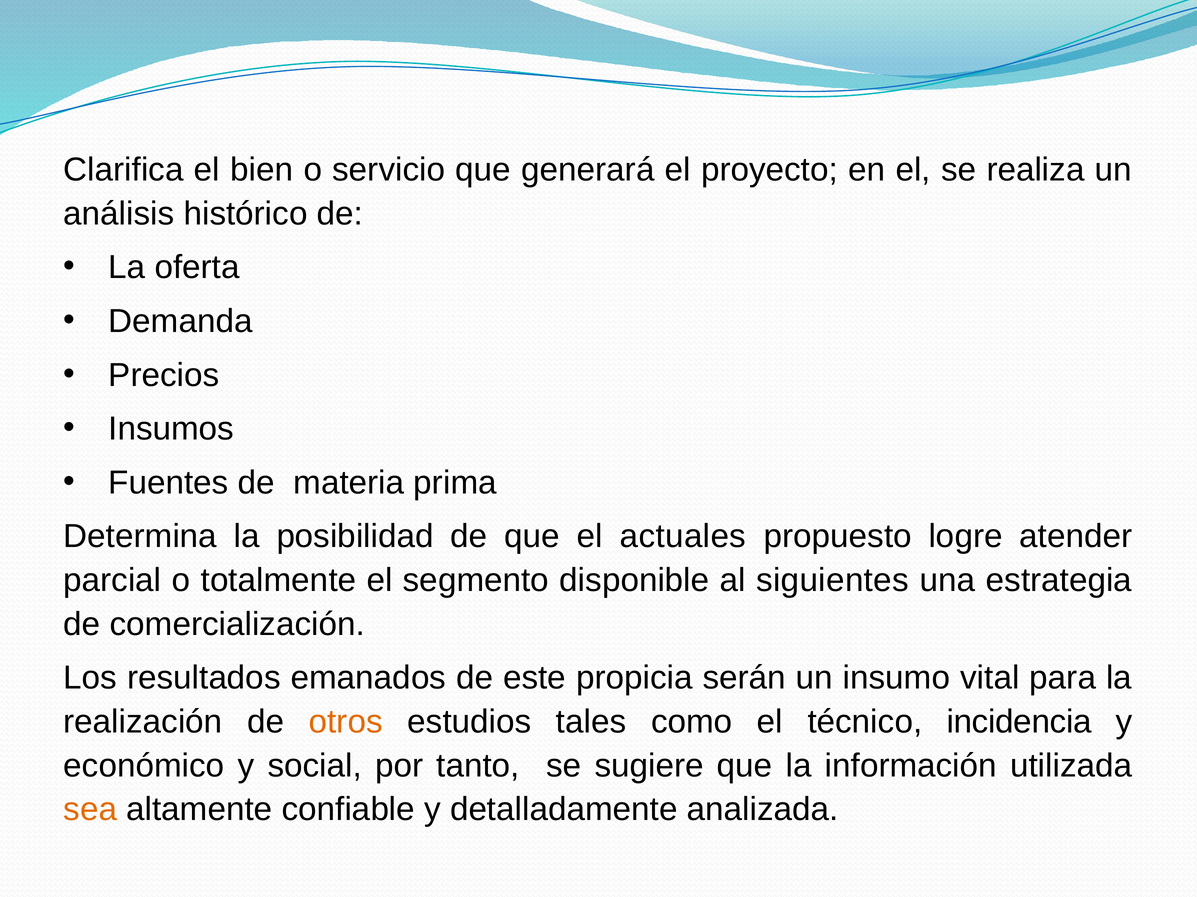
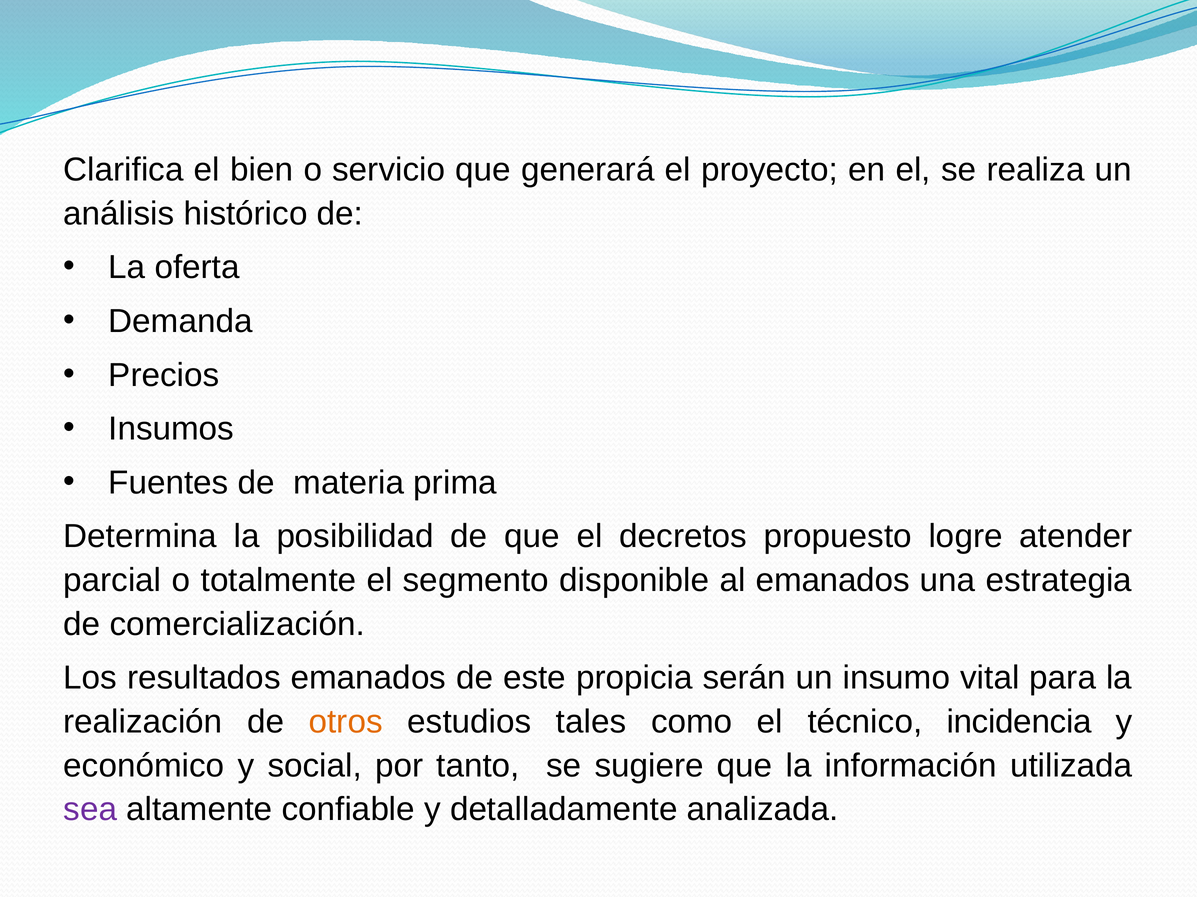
actuales: actuales -> decretos
al siguientes: siguientes -> emanados
sea colour: orange -> purple
